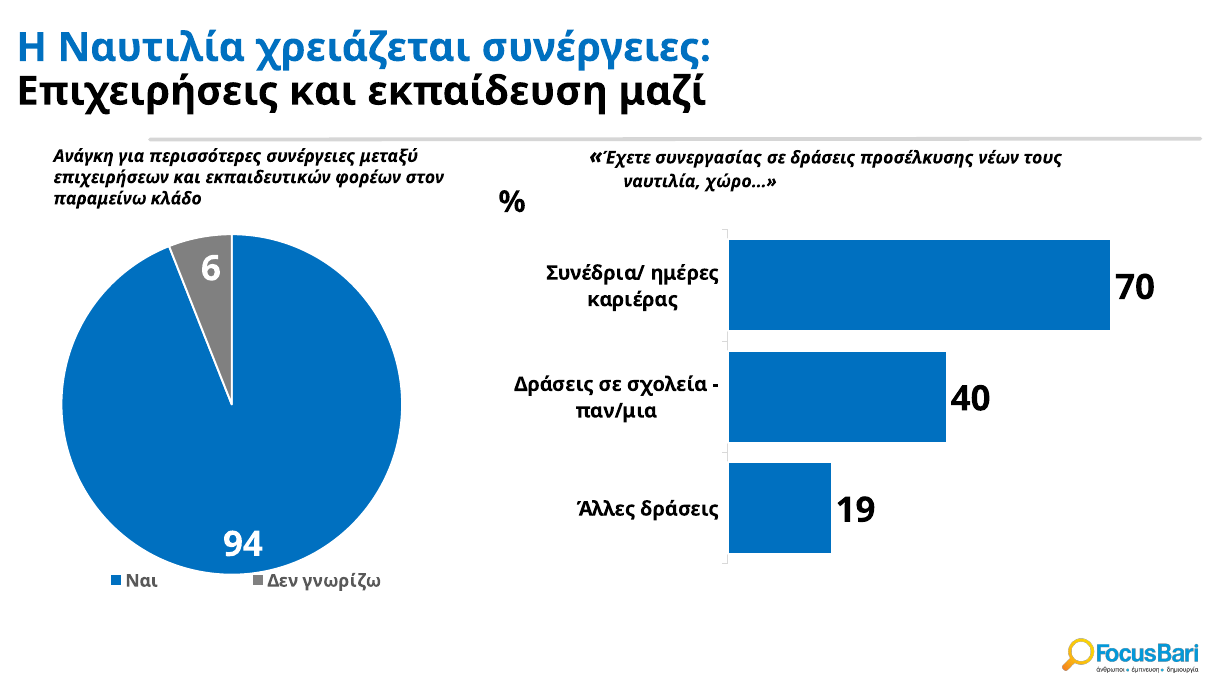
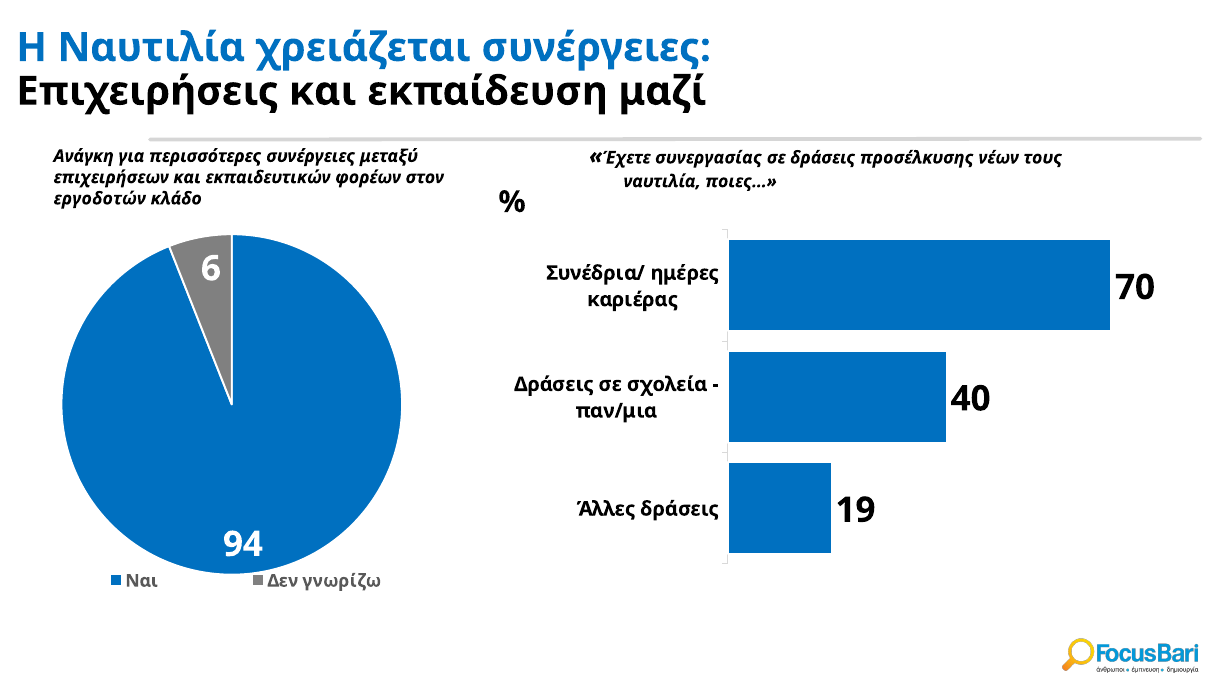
χώρο…: χώρο… -> ποιες…
παραμείνω: παραμείνω -> εργοδοτών
